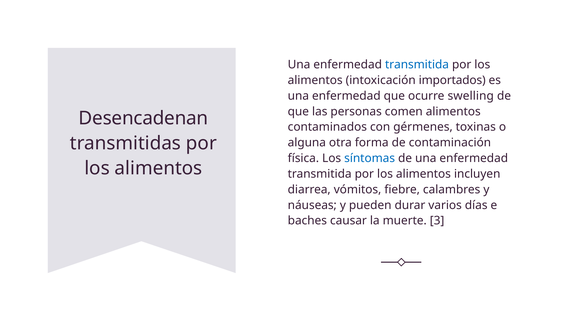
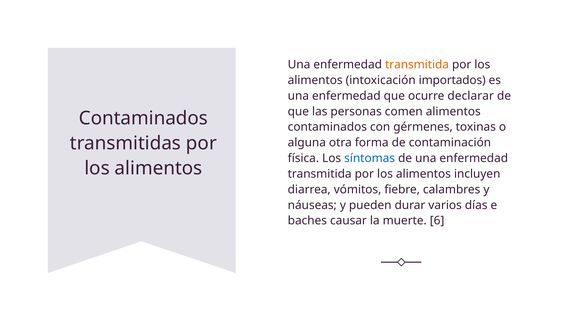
transmitida at (417, 65) colour: blue -> orange
swelling: swelling -> declarar
Desencadenan at (143, 118): Desencadenan -> Contaminados
3: 3 -> 6
